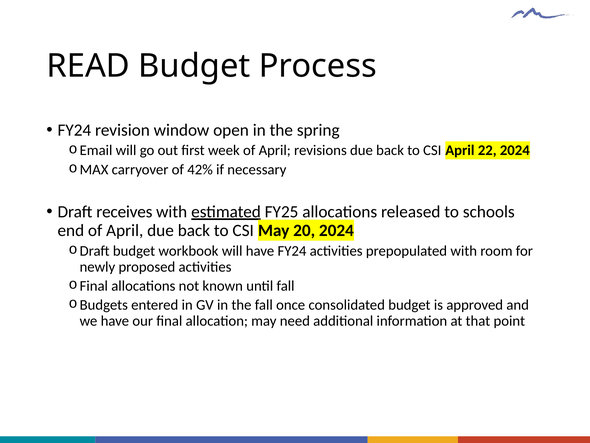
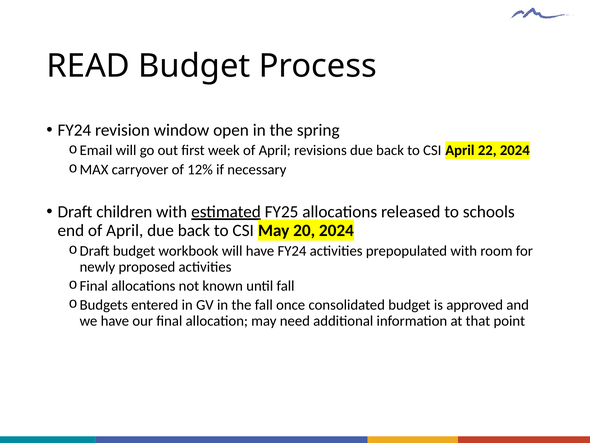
42%: 42% -> 12%
receives: receives -> children
